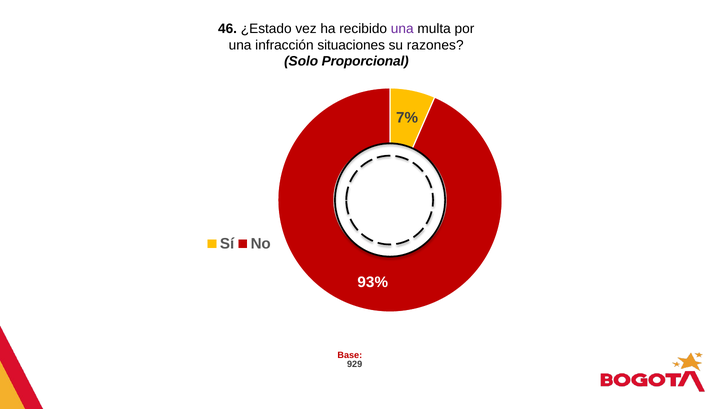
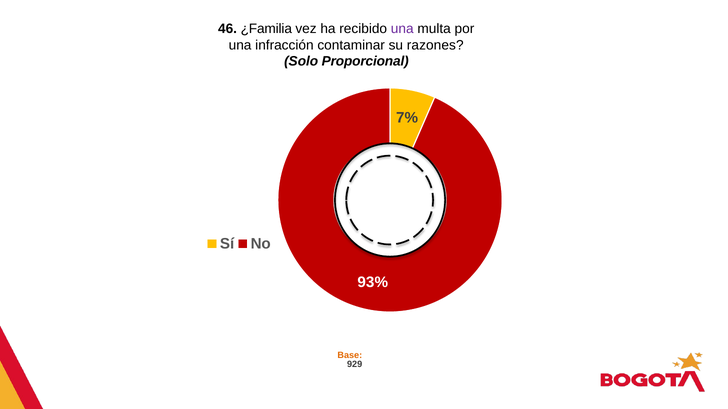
¿Estado: ¿Estado -> ¿Familia
situaciones: situaciones -> contaminar
Base colour: red -> orange
